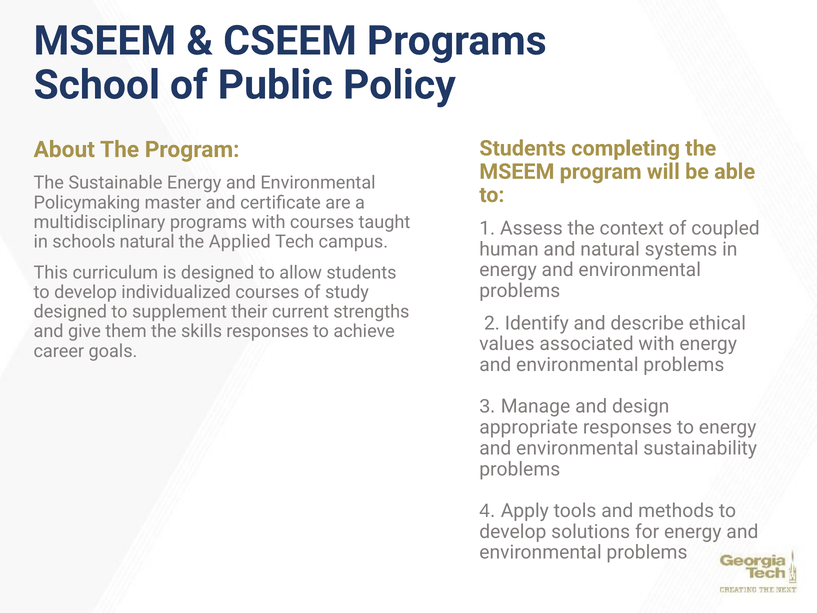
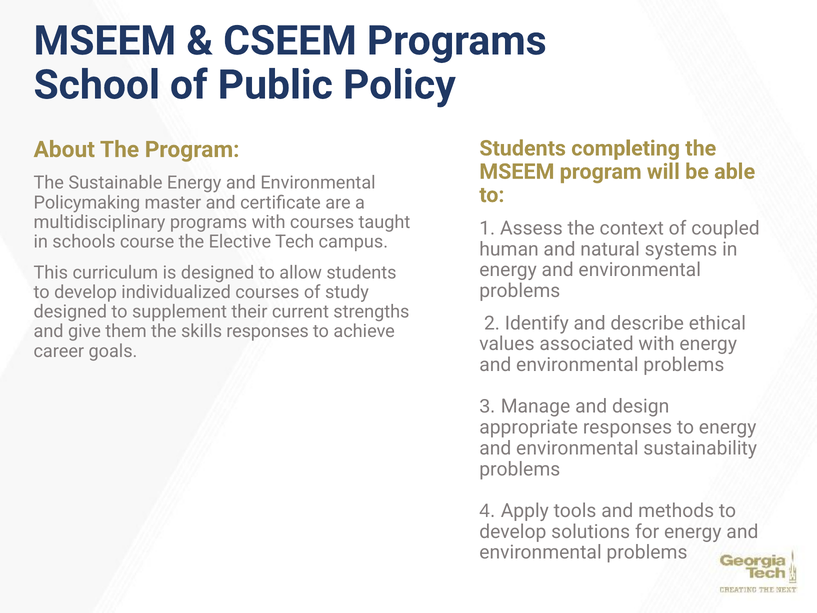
schools natural: natural -> course
Applied: Applied -> Elective
